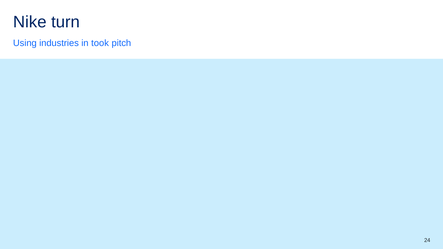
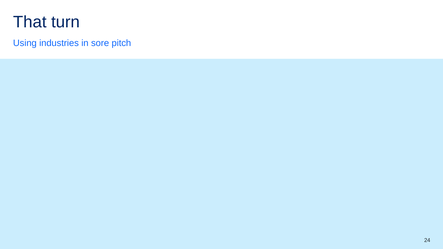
Nike: Nike -> That
took: took -> sore
